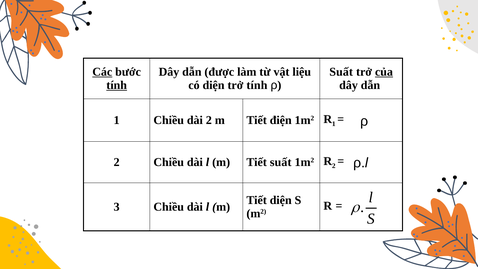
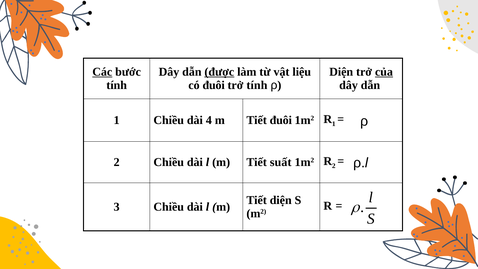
được underline: none -> present
Suất at (341, 72): Suất -> Diện
tính at (117, 85) underline: present -> none
có diện: diện -> đuôi
dài 2: 2 -> 4
Tiết điện: điện -> đuôi
